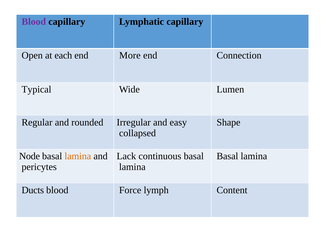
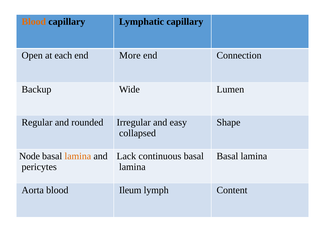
Blood at (34, 22) colour: purple -> orange
Typical: Typical -> Backup
Ducts: Ducts -> Aorta
Force: Force -> Ileum
